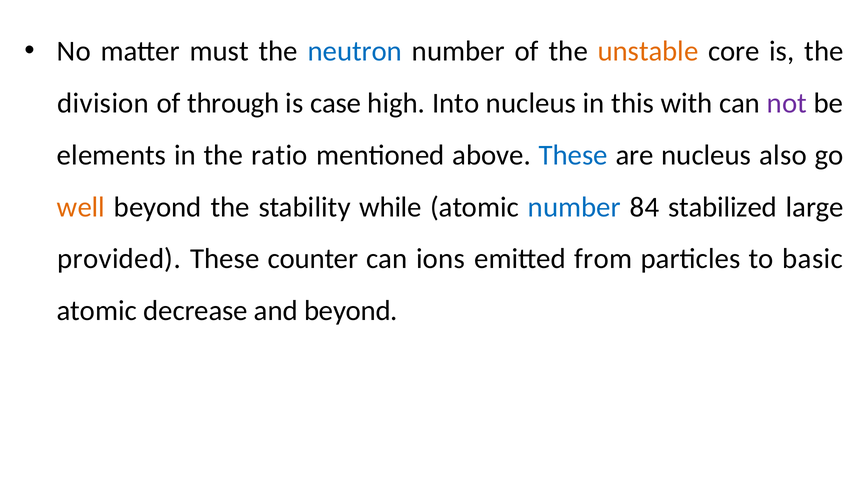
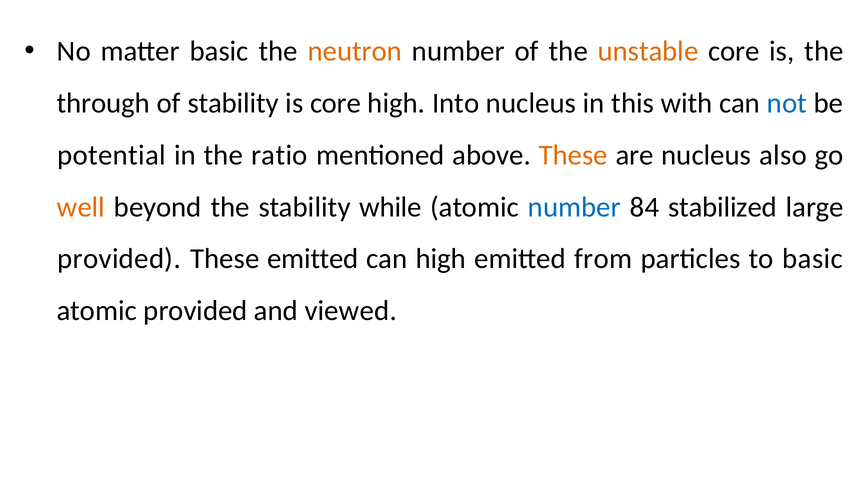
matter must: must -> basic
neutron colour: blue -> orange
division: division -> through
of through: through -> stability
is case: case -> core
not colour: purple -> blue
elements: elements -> potential
These at (573, 155) colour: blue -> orange
These counter: counter -> emitted
can ions: ions -> high
atomic decrease: decrease -> provided
and beyond: beyond -> viewed
